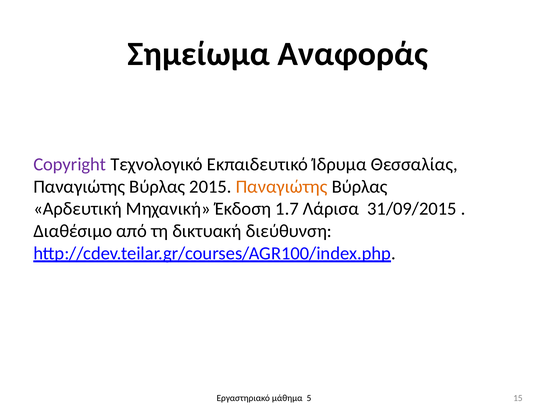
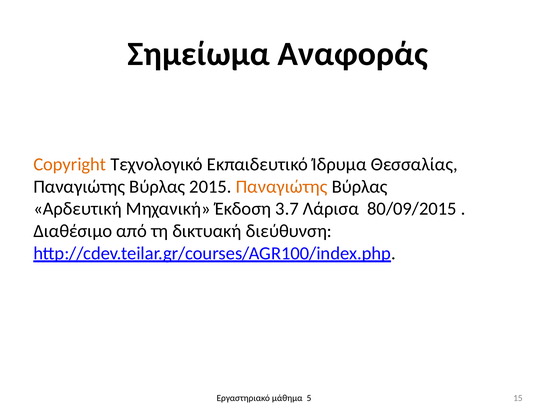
Copyright colour: purple -> orange
1.7: 1.7 -> 3.7
31/09/2015: 31/09/2015 -> 80/09/2015
